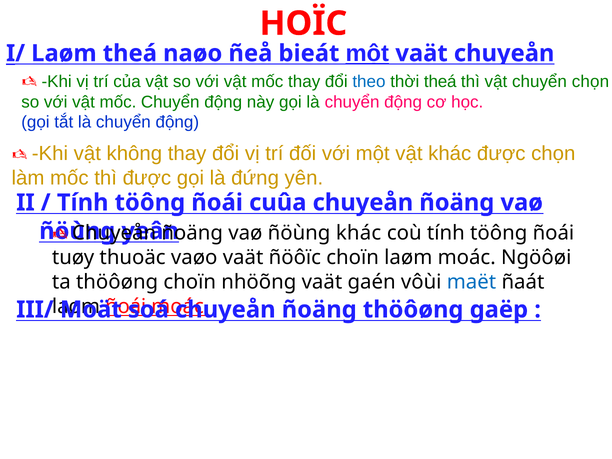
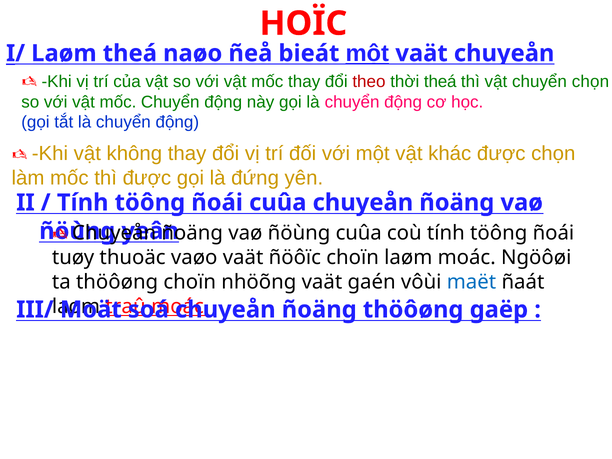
theo colour: blue -> red
ñöùng khác: khác -> cuûa
ñoái at (126, 306): ñoái -> traû
